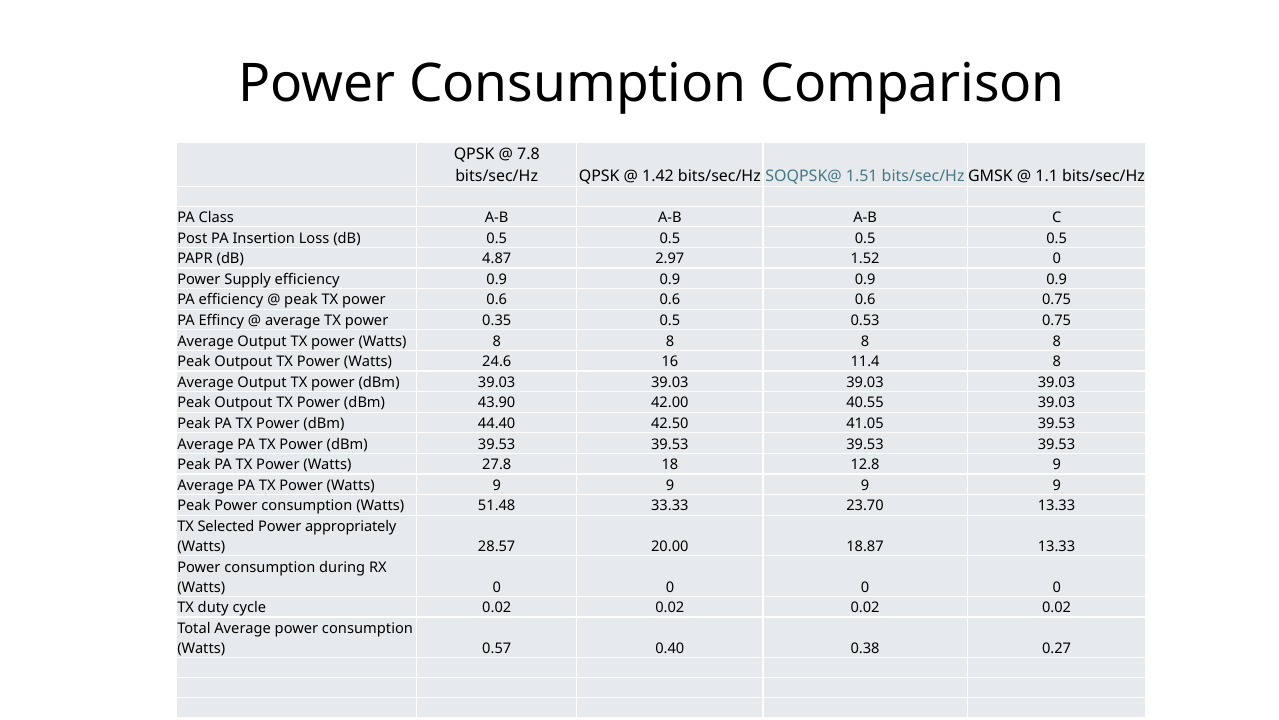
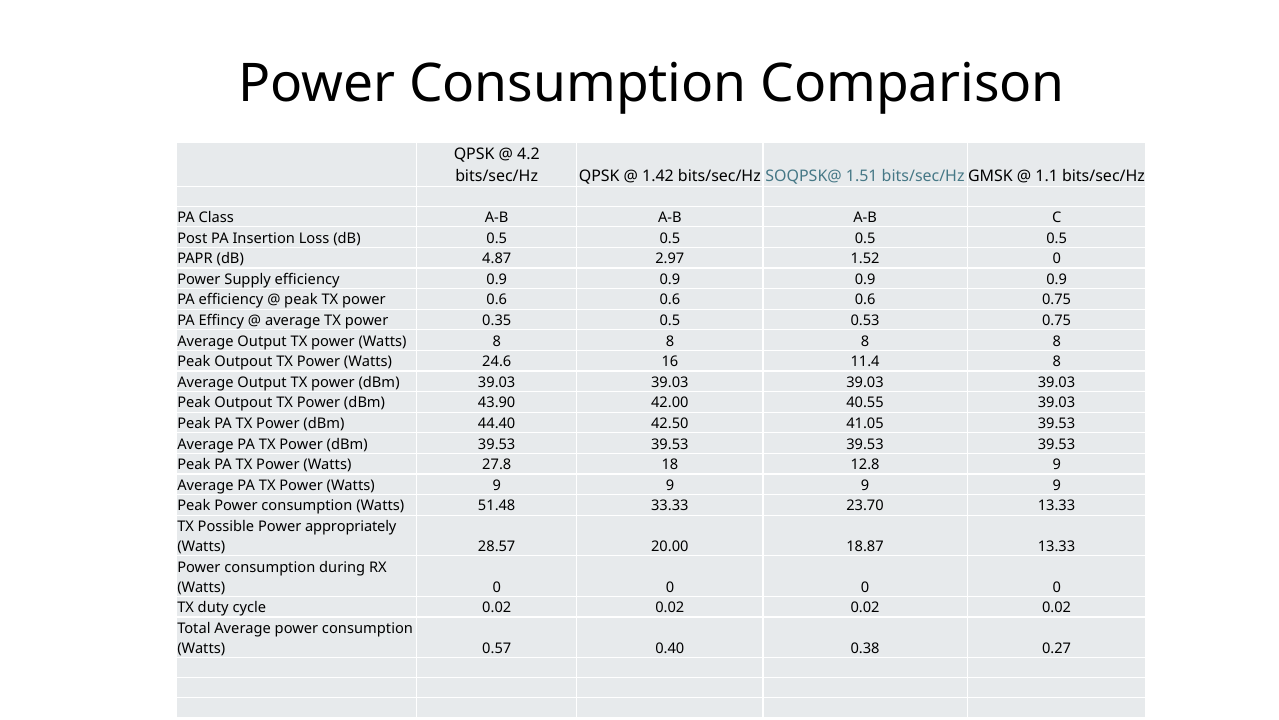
7.8: 7.8 -> 4.2
Selected: Selected -> Possible
